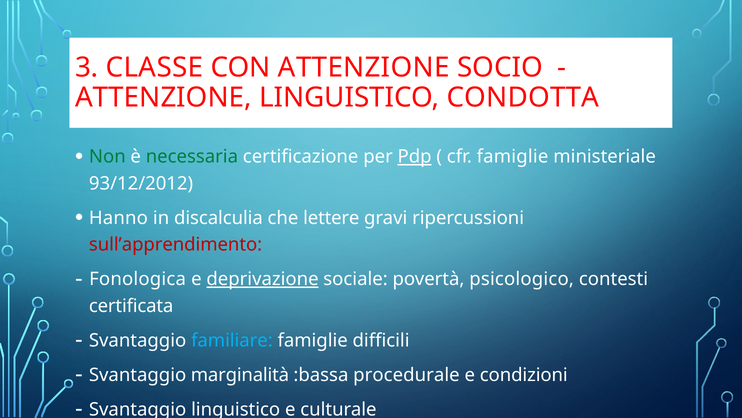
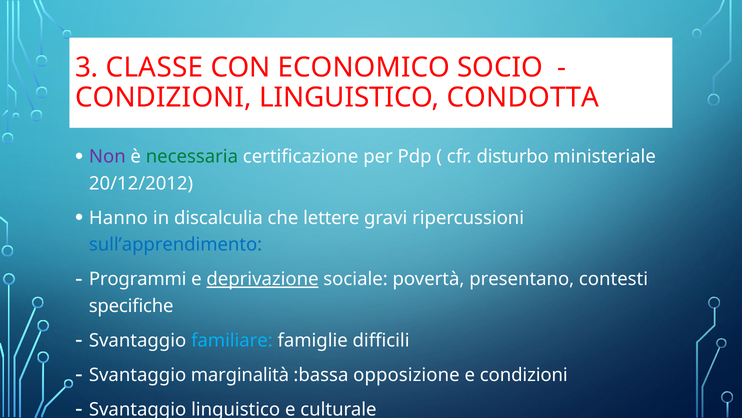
CON ATTENZIONE: ATTENZIONE -> ECONOMICO
ATTENZIONE at (163, 97): ATTENZIONE -> CONDIZIONI
Non colour: green -> purple
Pdp underline: present -> none
cfr famiglie: famiglie -> disturbo
93/12/2012: 93/12/2012 -> 20/12/2012
sull’apprendimento colour: red -> blue
Fonologica: Fonologica -> Programmi
psicologico: psicologico -> presentano
certificata: certificata -> specifiche
procedurale: procedurale -> opposizione
